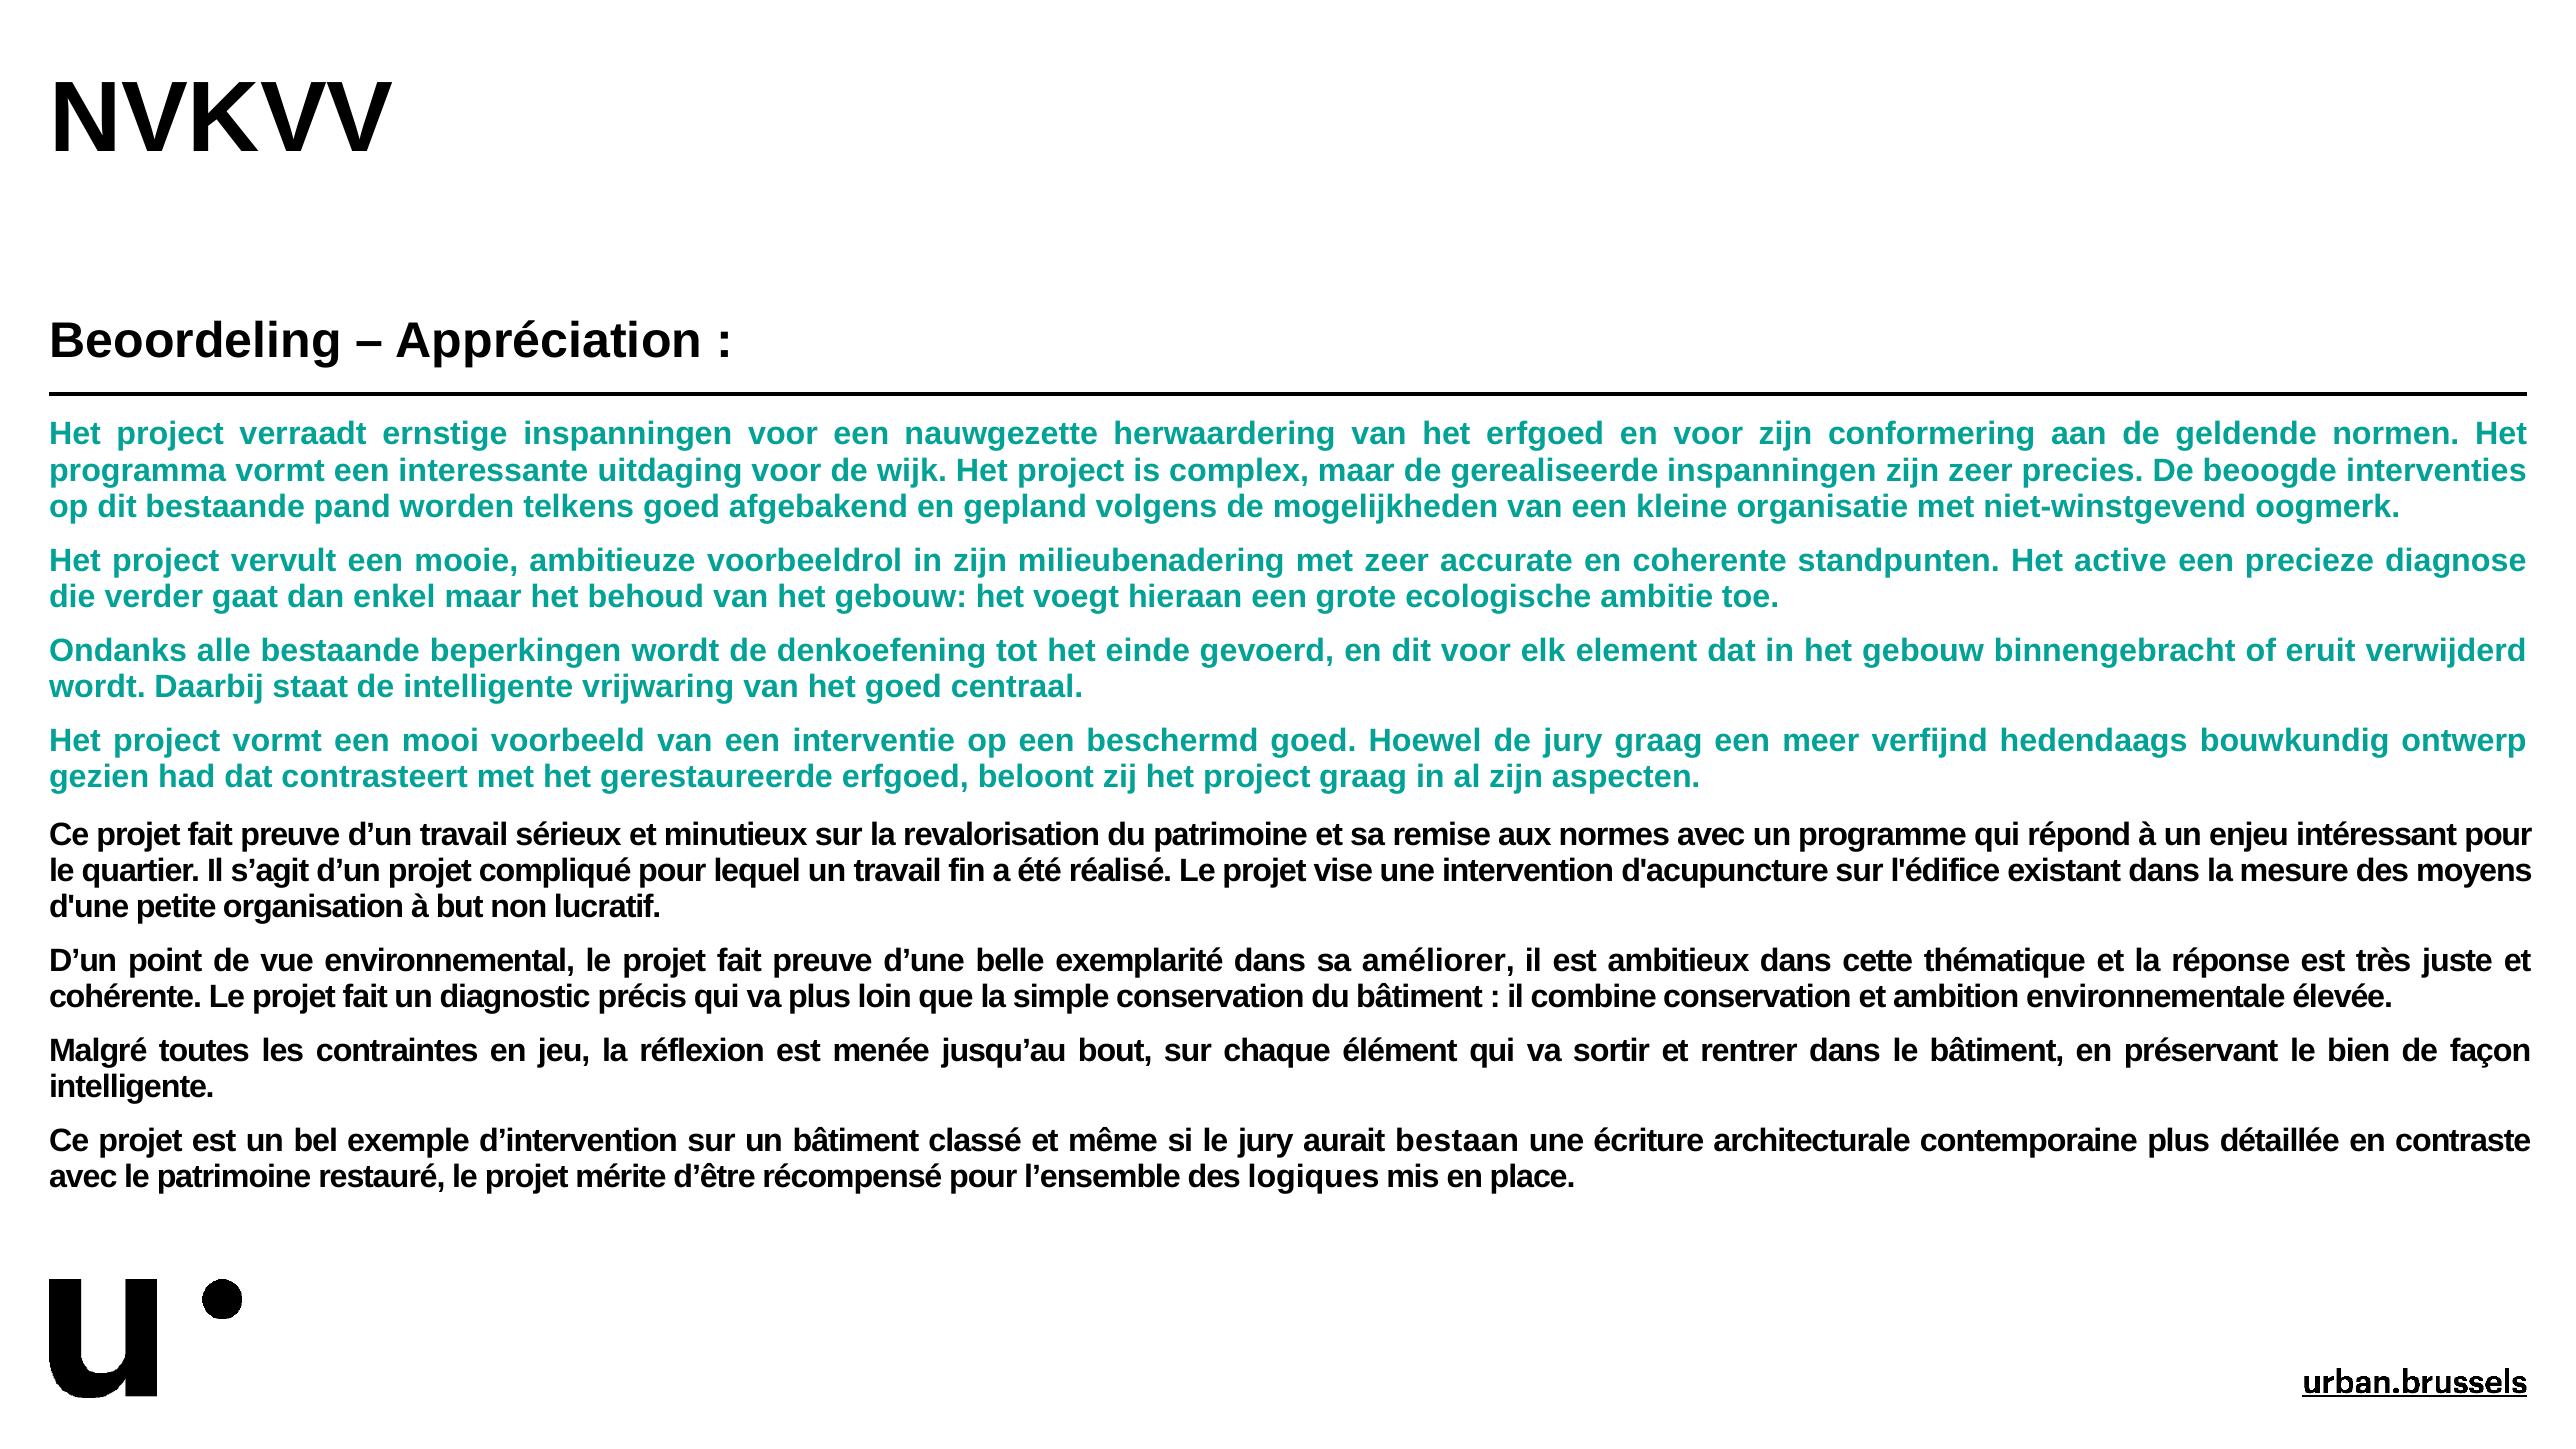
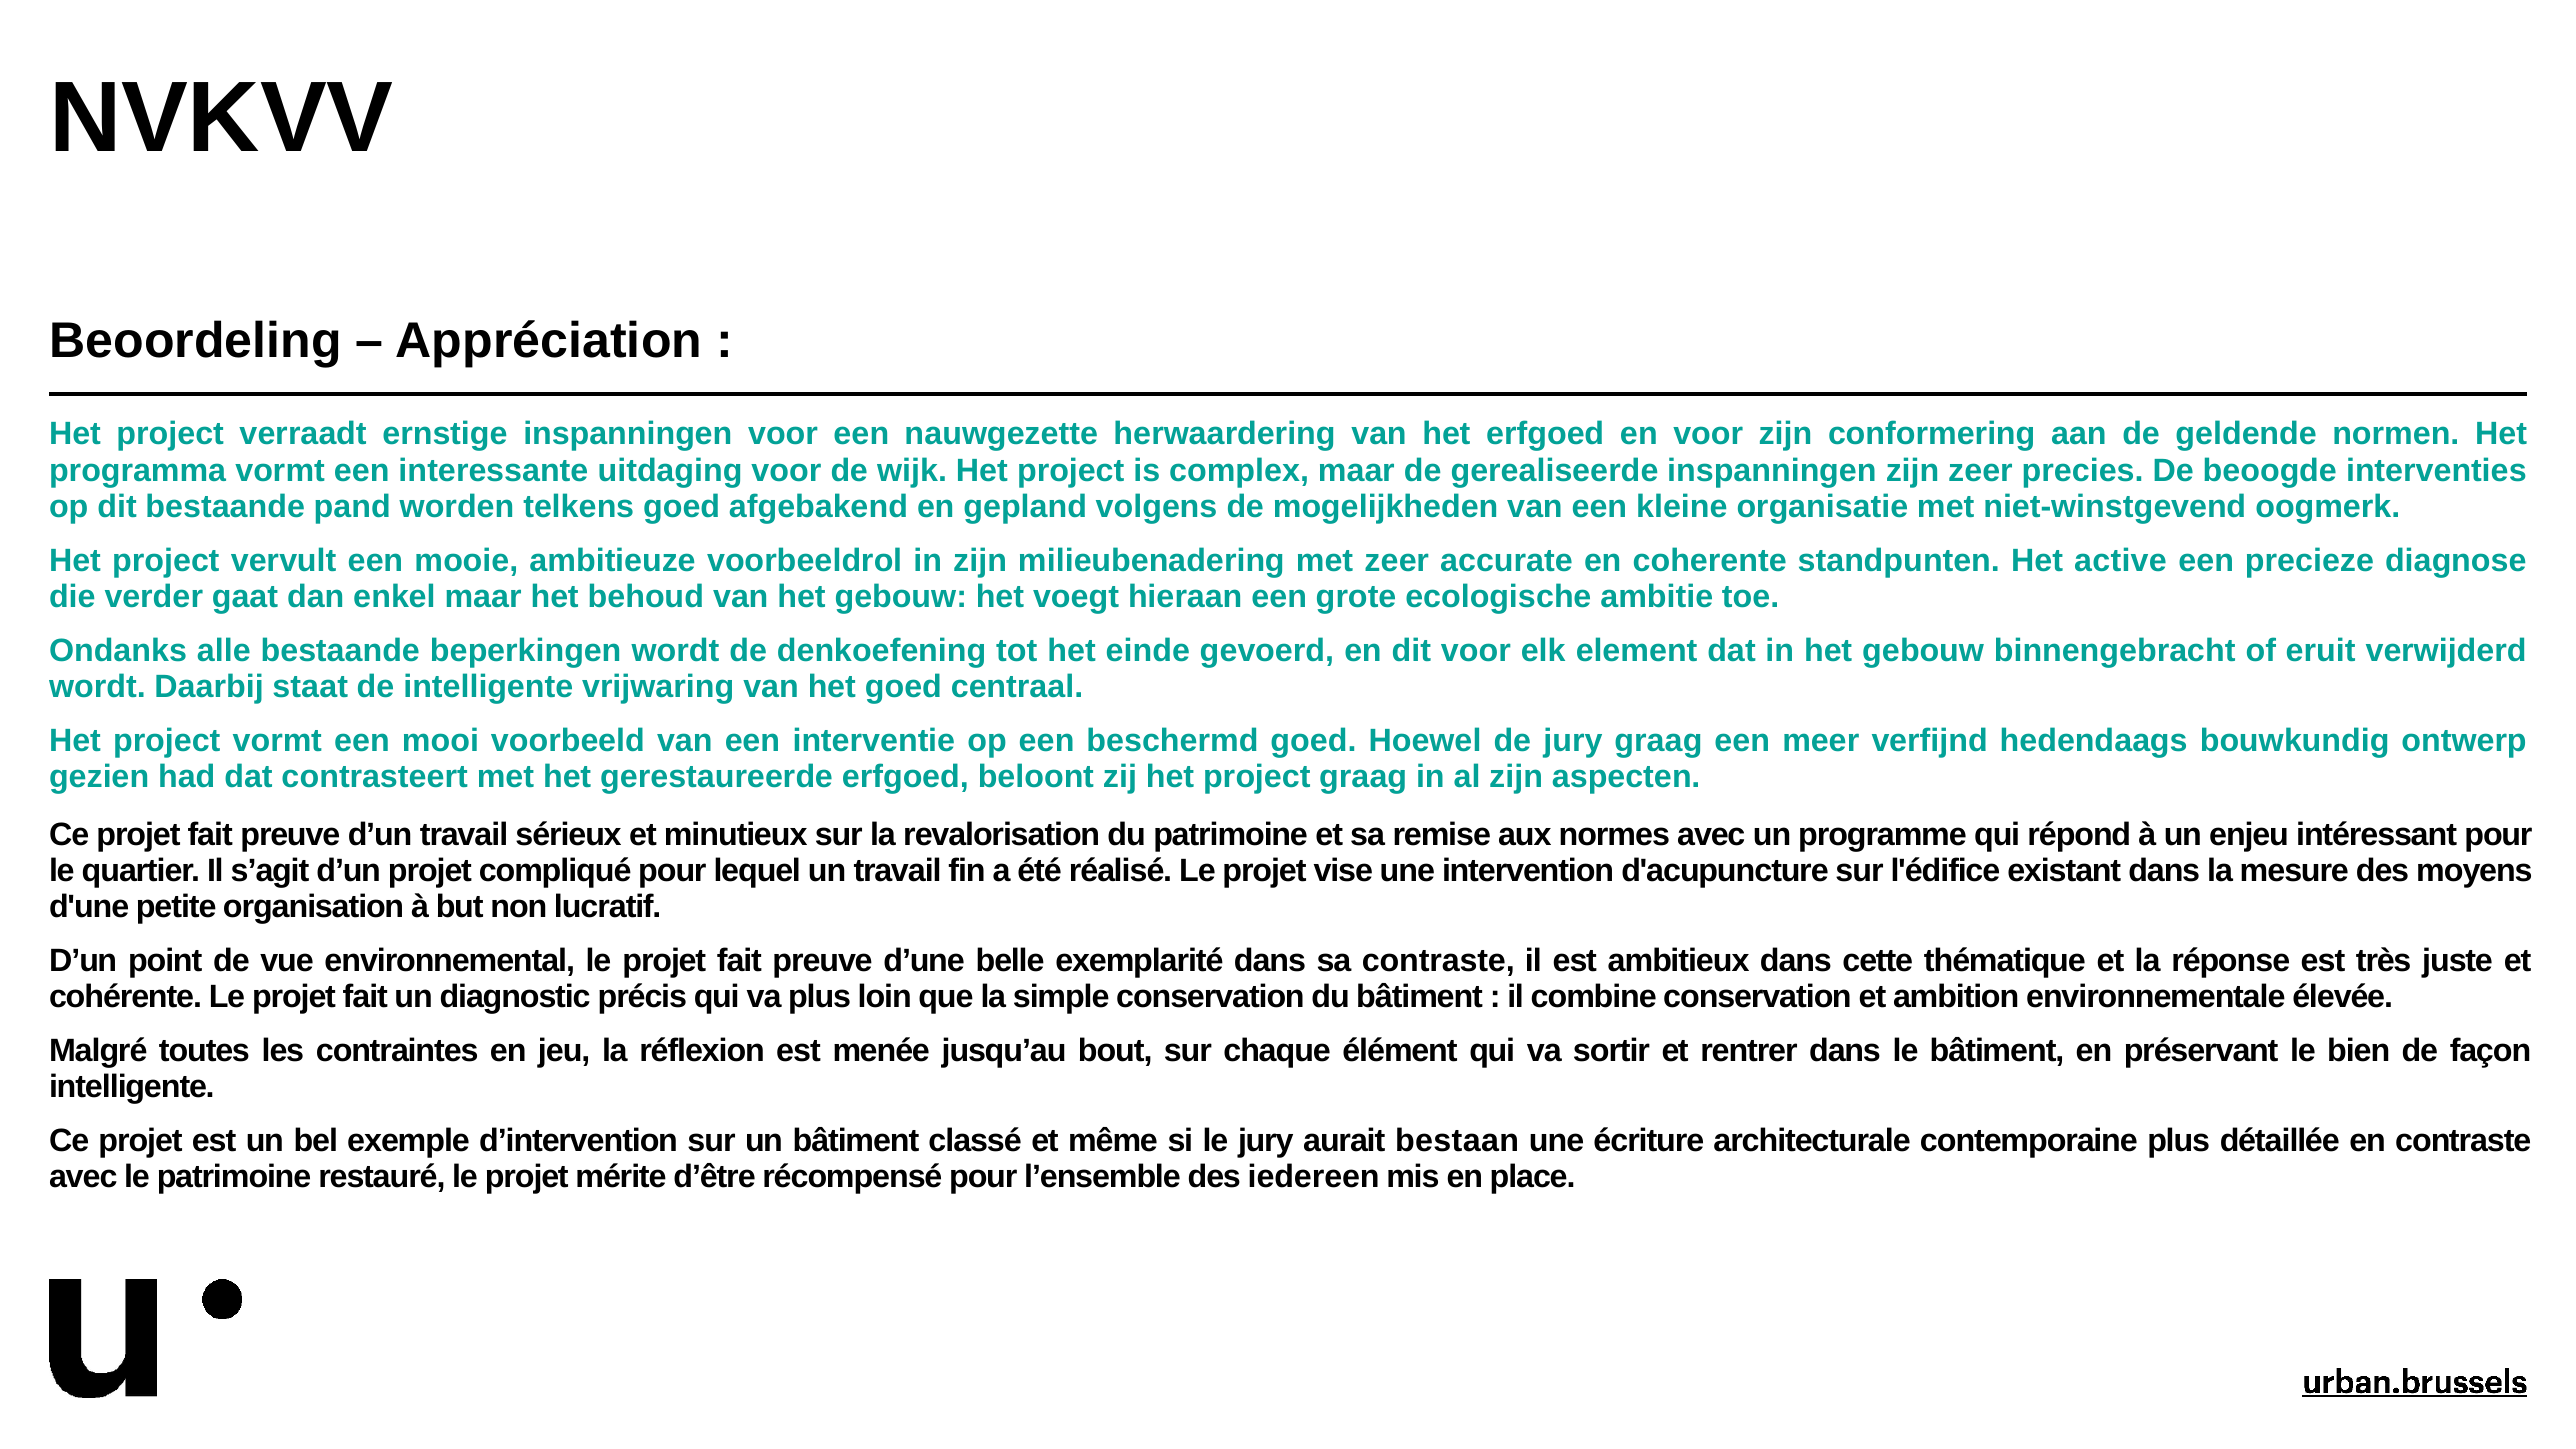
sa améliorer: améliorer -> contraste
logiques: logiques -> iedereen
